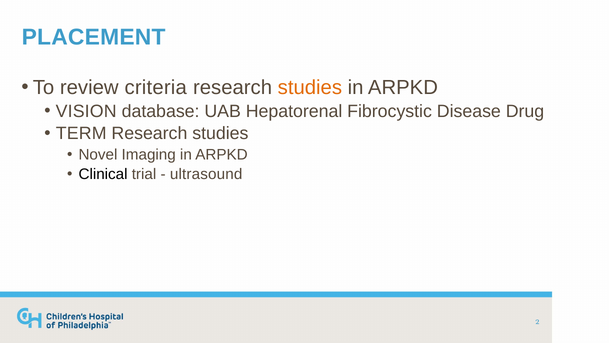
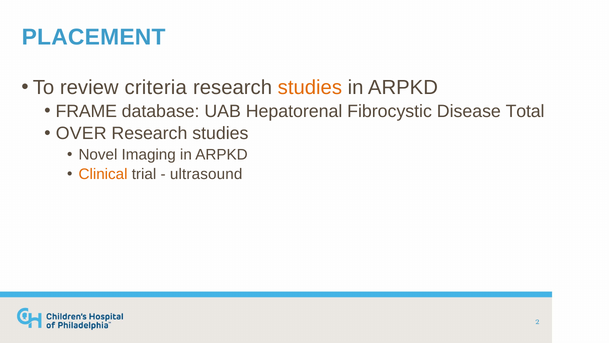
VISION: VISION -> FRAME
Drug: Drug -> Total
TERM: TERM -> OVER
Clinical colour: black -> orange
